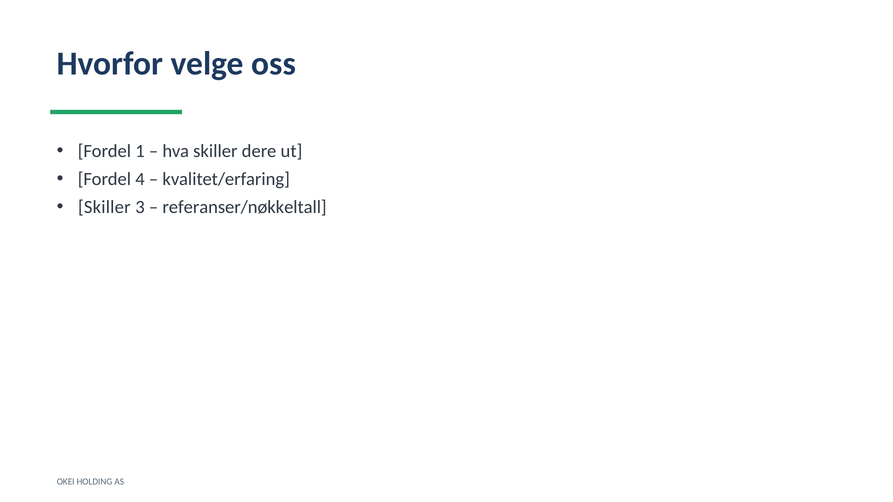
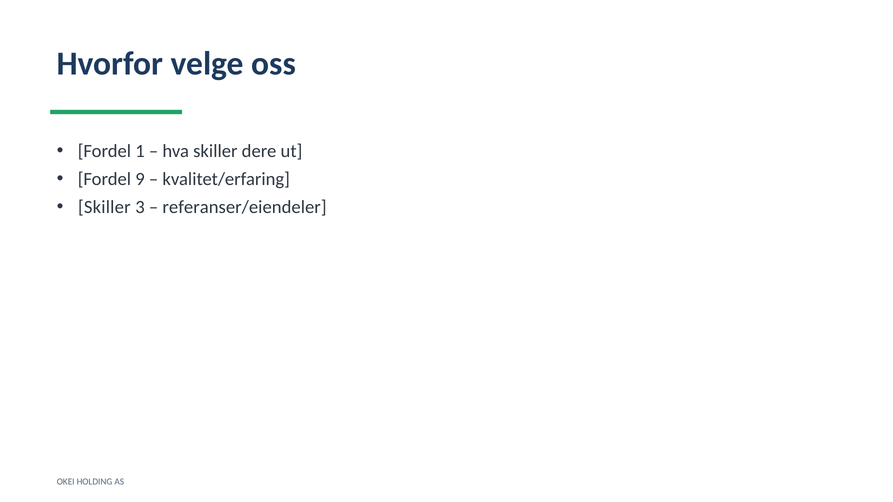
4: 4 -> 9
referanser/nøkkeltall: referanser/nøkkeltall -> referanser/eiendeler
